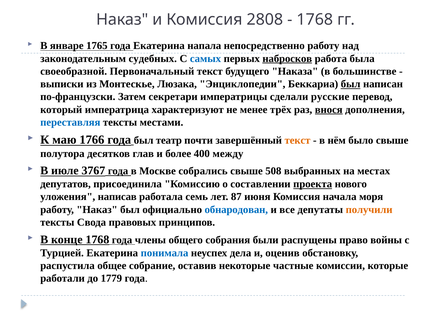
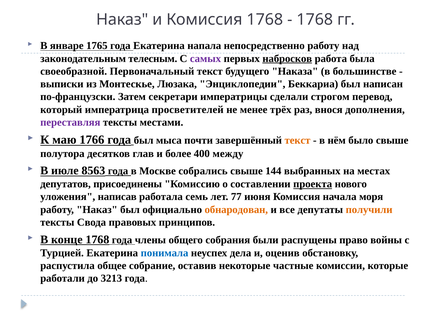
Комиссия 2808: 2808 -> 1768
судебных: судебных -> телесным
самых colour: blue -> purple
был at (351, 84) underline: present -> none
русские: русские -> строгом
характеризуют: характеризуют -> просветителей
внося underline: present -> none
переставляя colour: blue -> purple
театр: театр -> мыса
3767: 3767 -> 8563
508: 508 -> 144
присоединила: присоединила -> присоединены
87: 87 -> 77
обнародован colour: blue -> orange
1779: 1779 -> 3213
